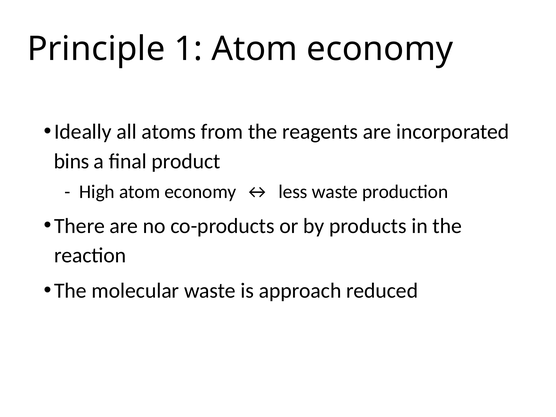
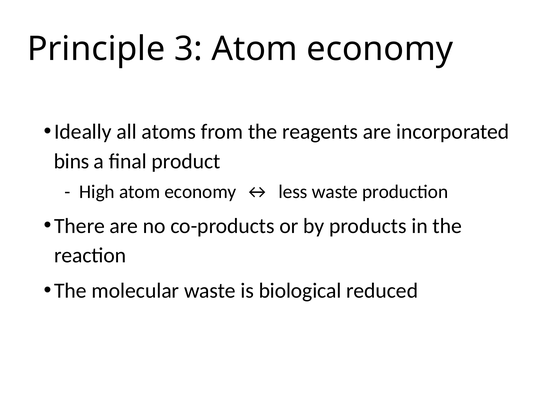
1: 1 -> 3
approach: approach -> biological
